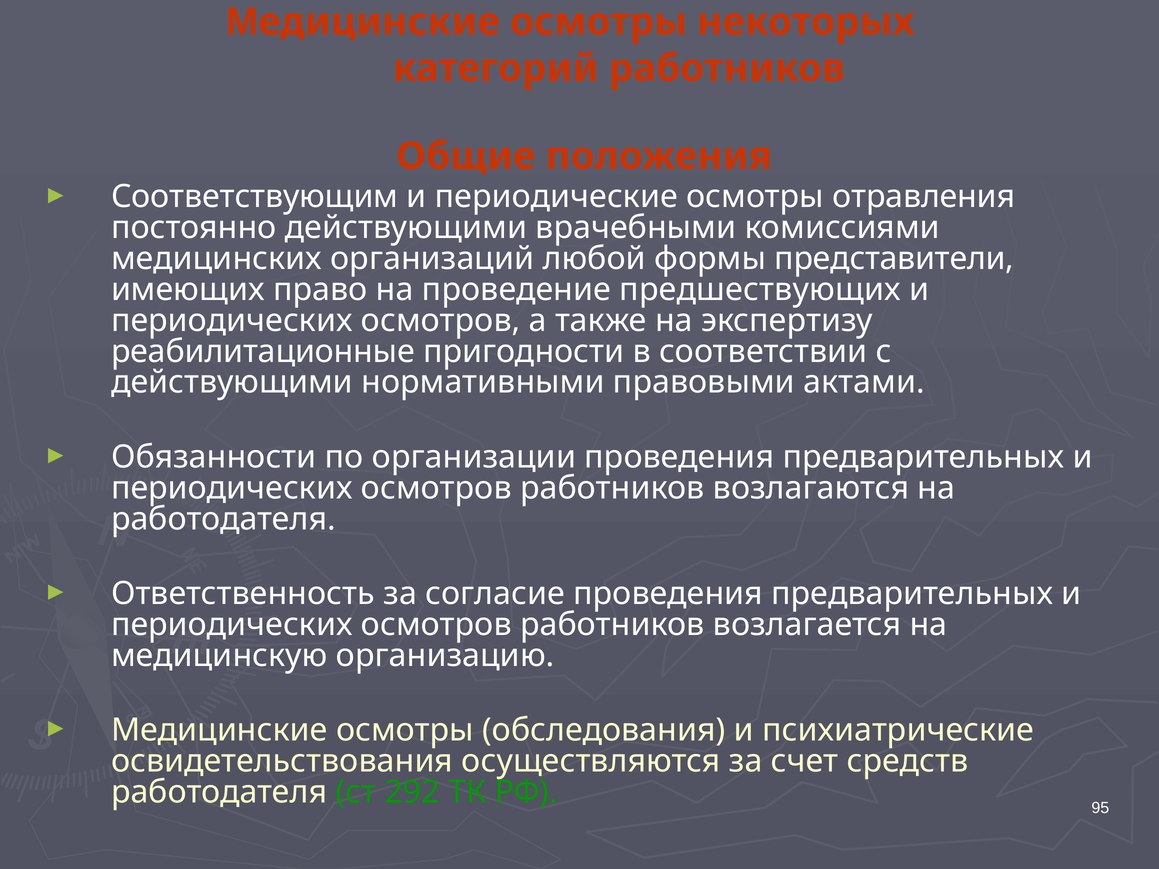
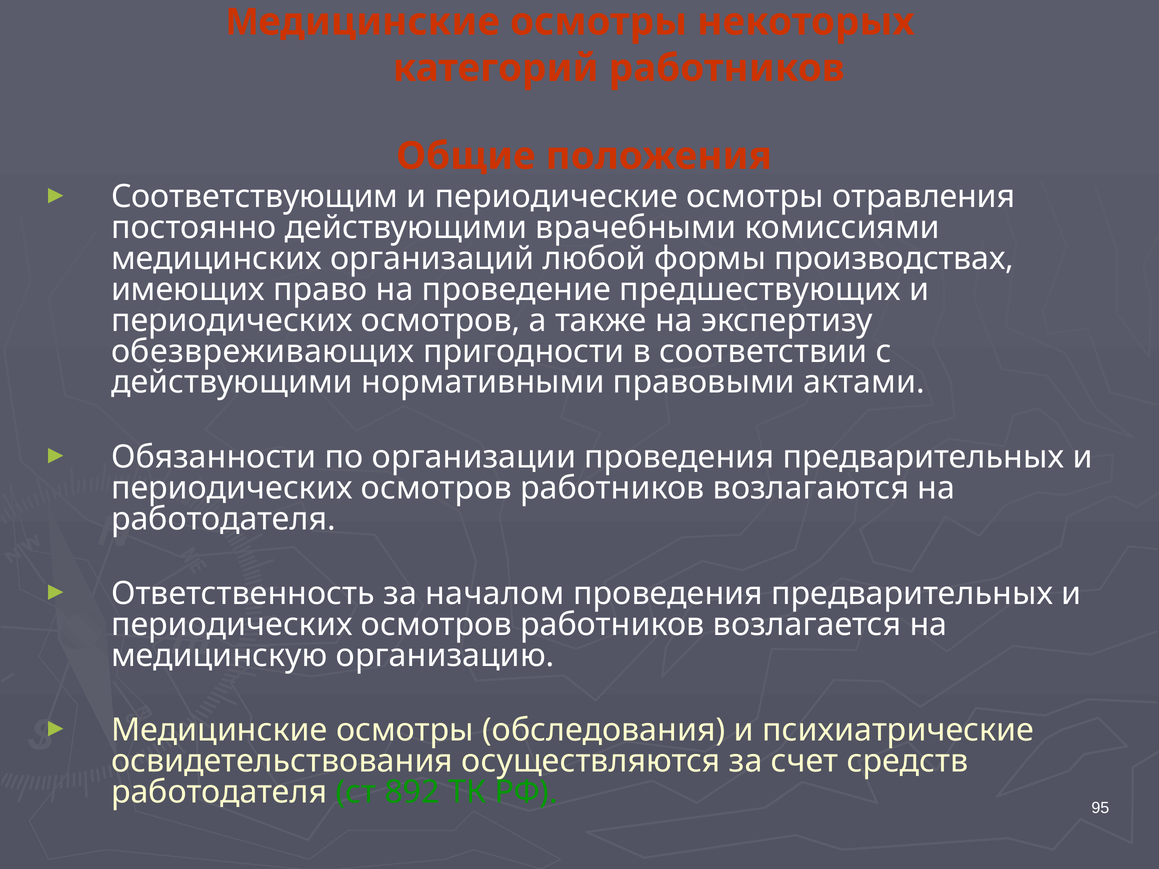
представители: представители -> производствах
реабилитационные: реабилитационные -> обезвреживающих
согласие: согласие -> началом
292: 292 -> 892
